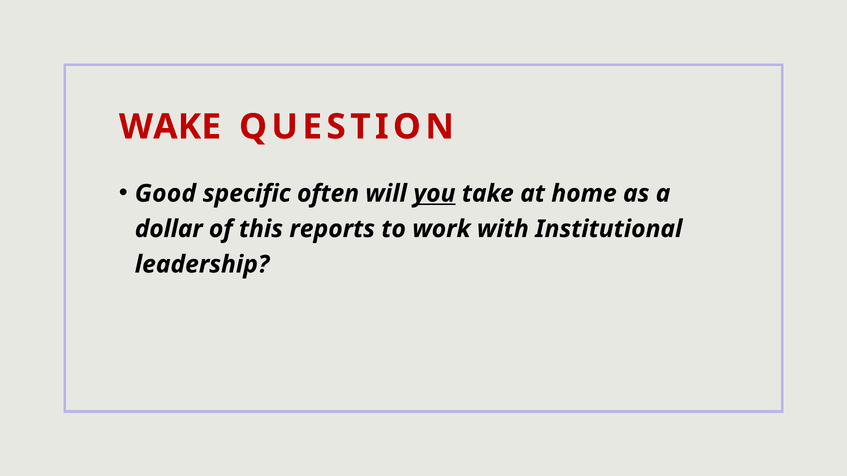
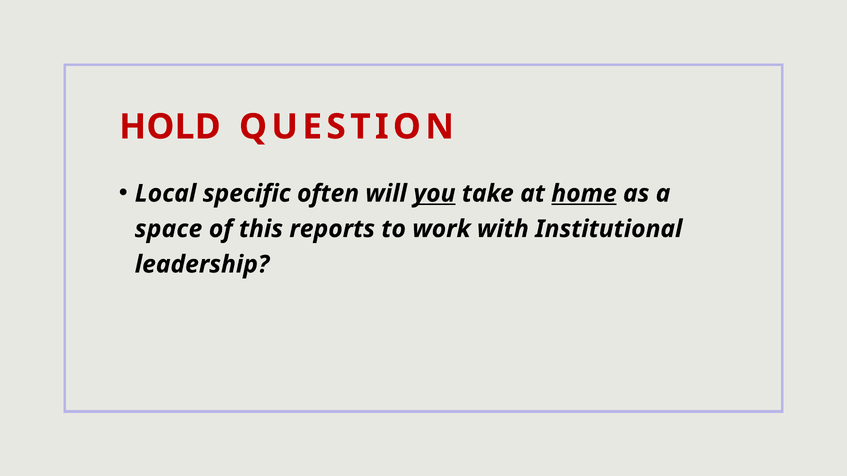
WAKE: WAKE -> HOLD
Good: Good -> Local
home underline: none -> present
dollar: dollar -> space
